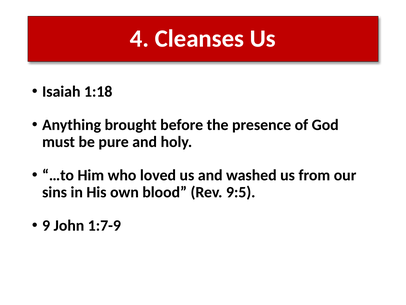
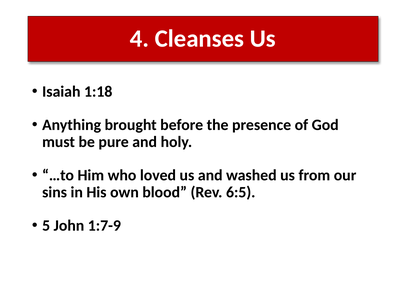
9:5: 9:5 -> 6:5
9: 9 -> 5
